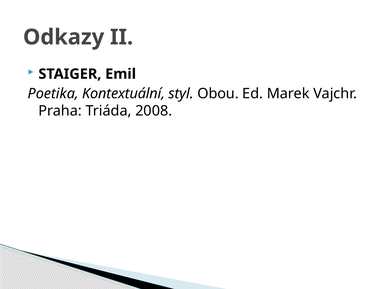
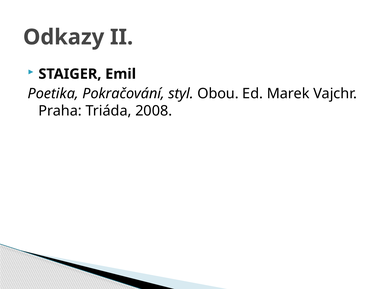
Kontextuální: Kontextuální -> Pokračování
